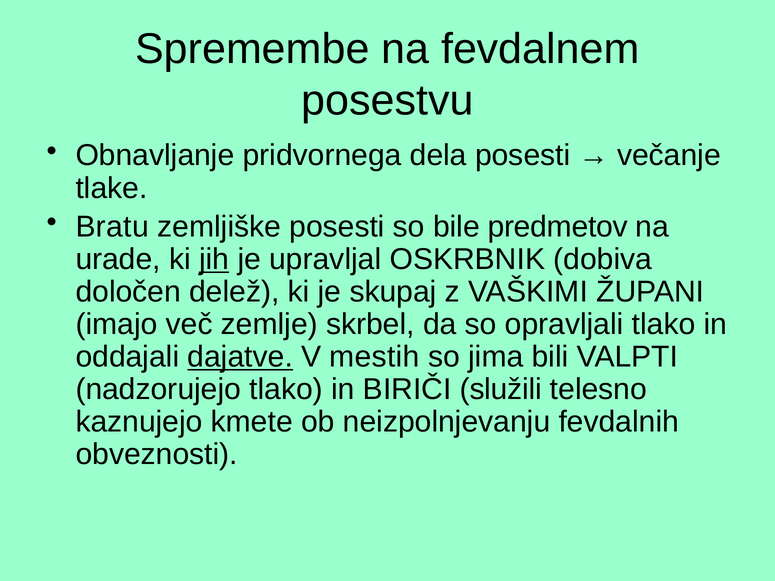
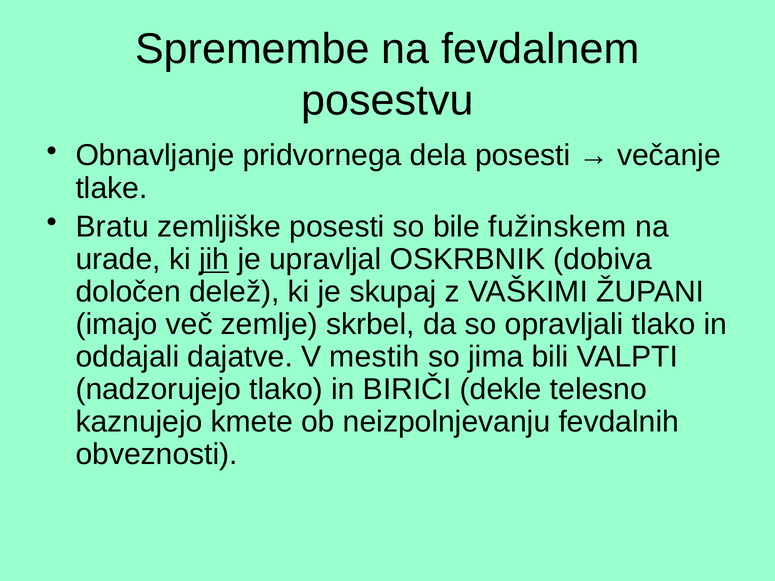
predmetov: predmetov -> fužinskem
dajatve underline: present -> none
služili: služili -> dekle
